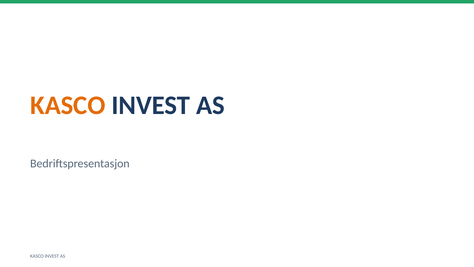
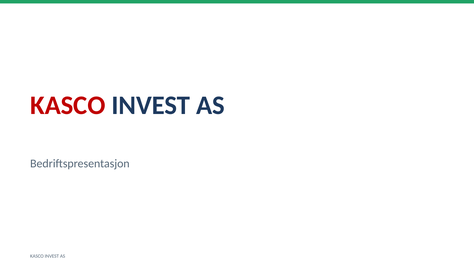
KASCO at (68, 105) colour: orange -> red
